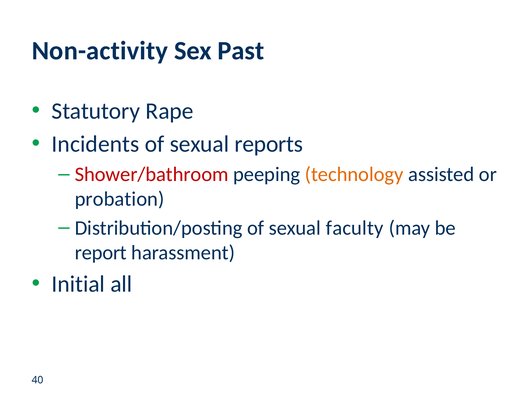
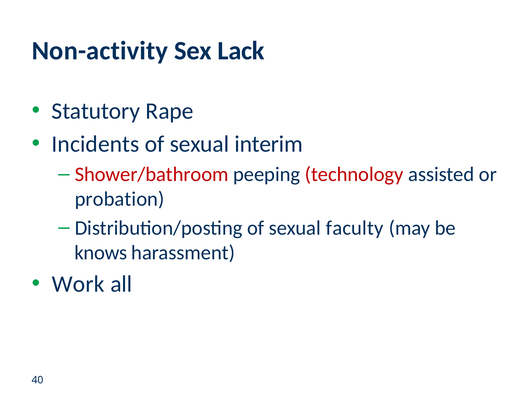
Past: Past -> Lack
reports: reports -> interim
technology colour: orange -> red
report: report -> knows
Initial: Initial -> Work
